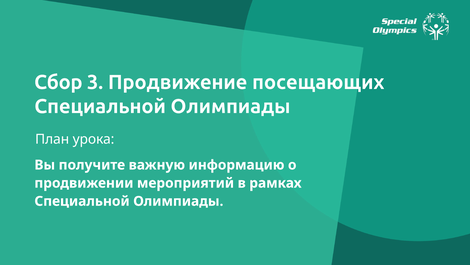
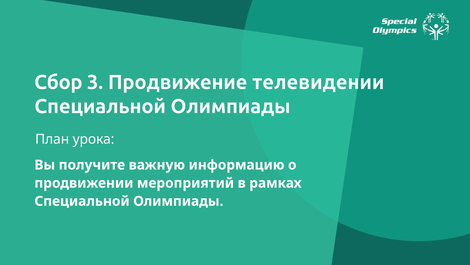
посещающих: посещающих -> телевидении
